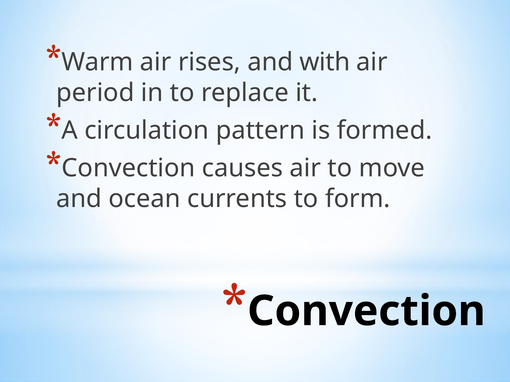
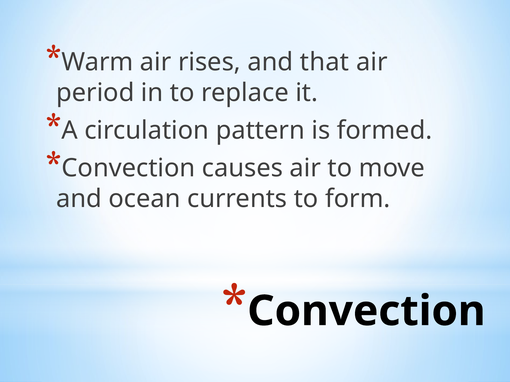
with: with -> that
